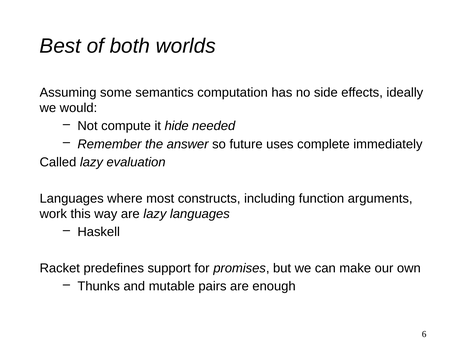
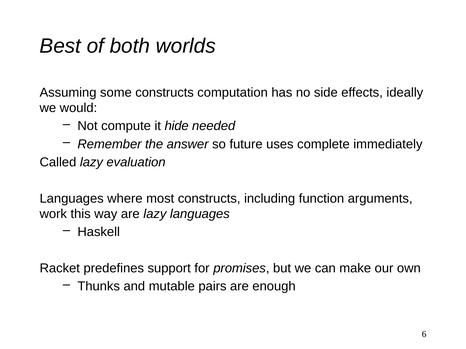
some semantics: semantics -> constructs
